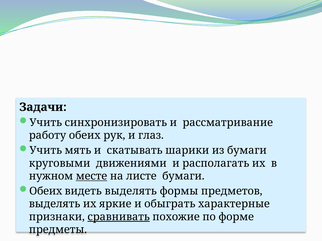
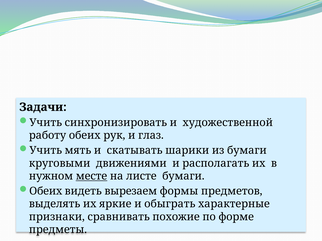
рассматривание: рассматривание -> художественной
видеть выделять: выделять -> вырезаем
сравнивать underline: present -> none
